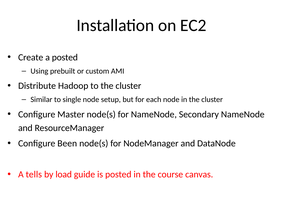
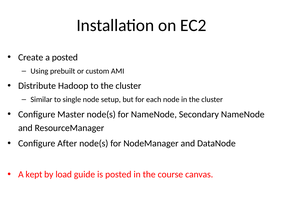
Been: Been -> After
tells: tells -> kept
